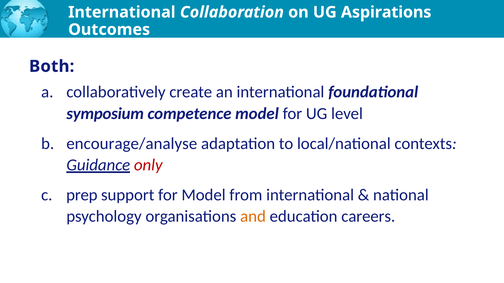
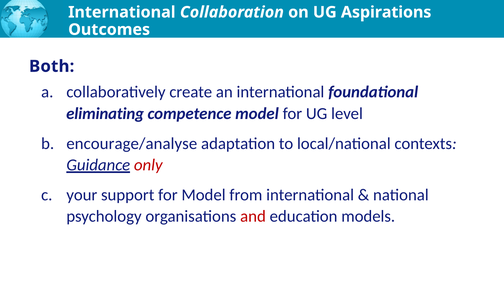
symposium: symposium -> eliminating
prep: prep -> your
and colour: orange -> red
careers: careers -> models
